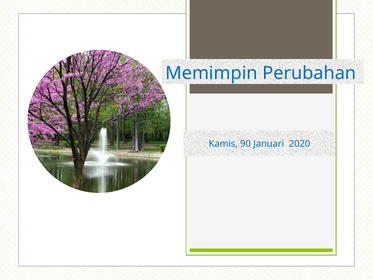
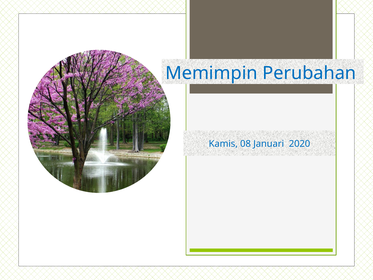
90: 90 -> 08
